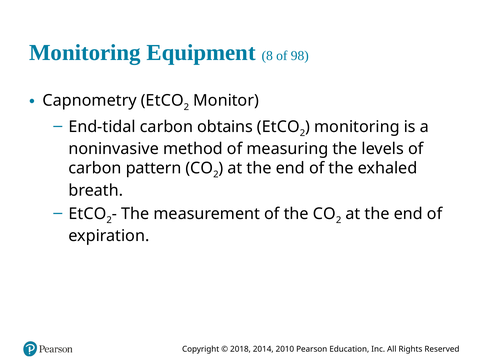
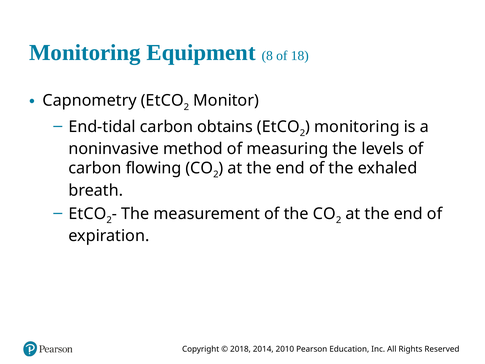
98: 98 -> 18
pattern: pattern -> flowing
